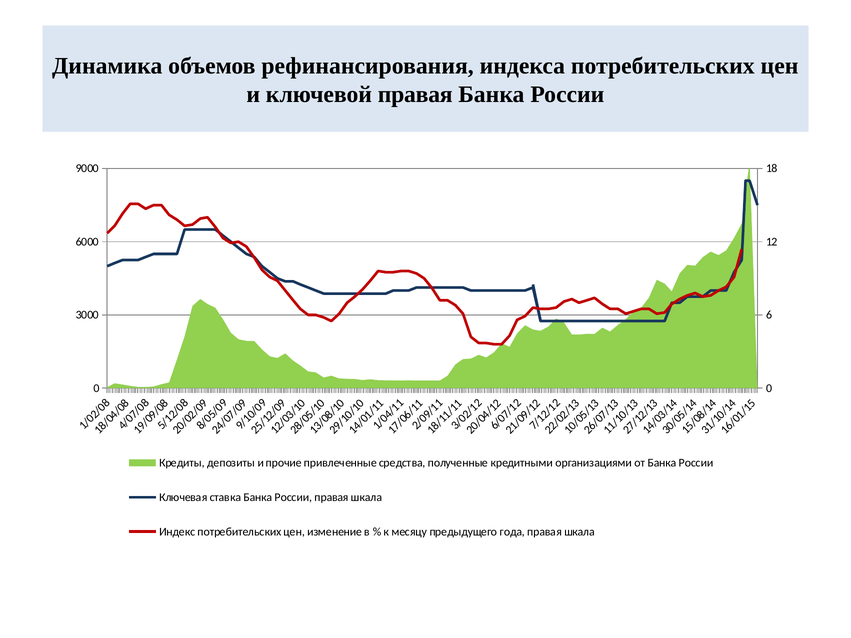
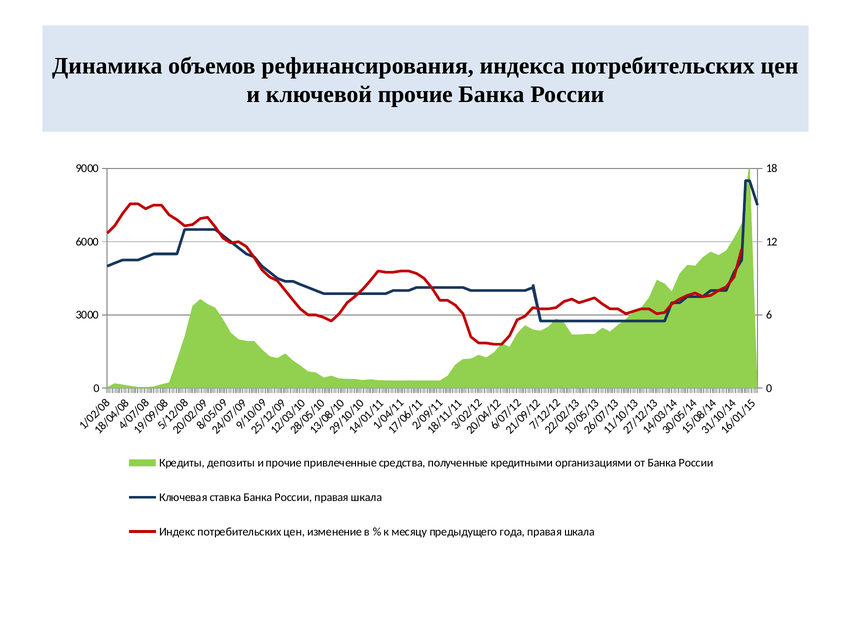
ключевой правая: правая -> прочие
